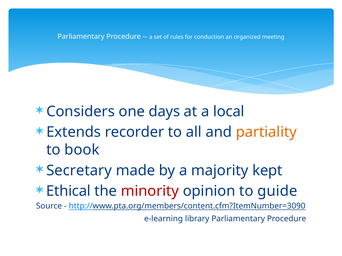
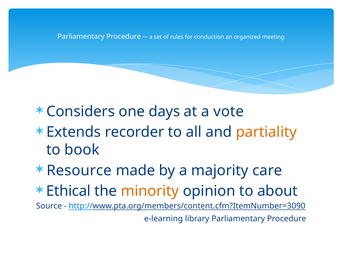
local: local -> vote
Secretary: Secretary -> Resource
kept: kept -> care
minority colour: red -> orange
guide: guide -> about
